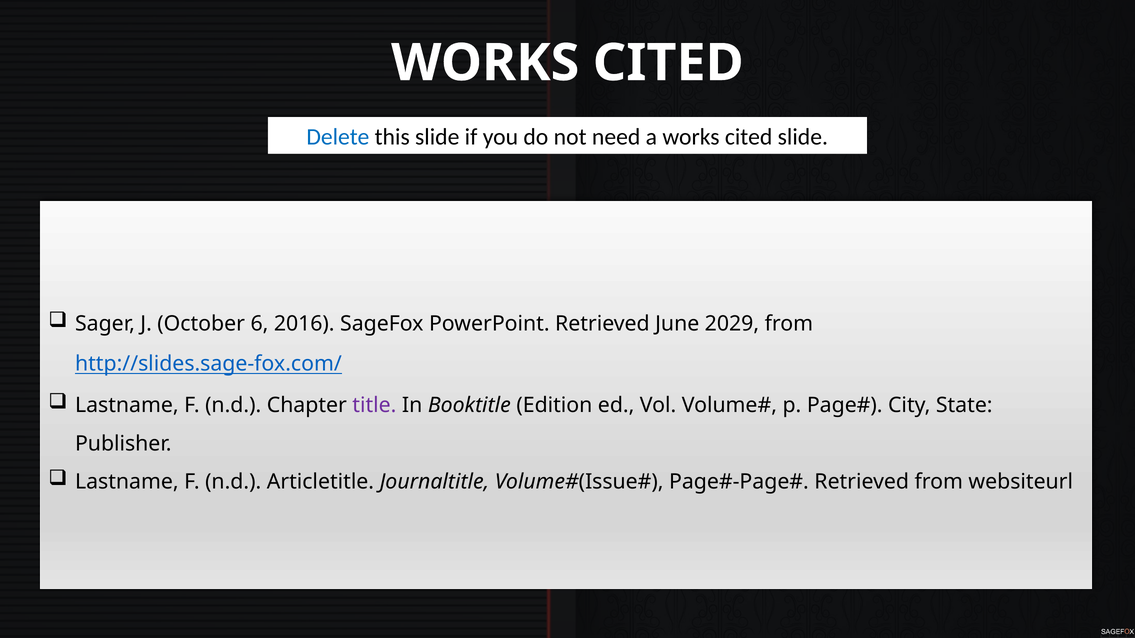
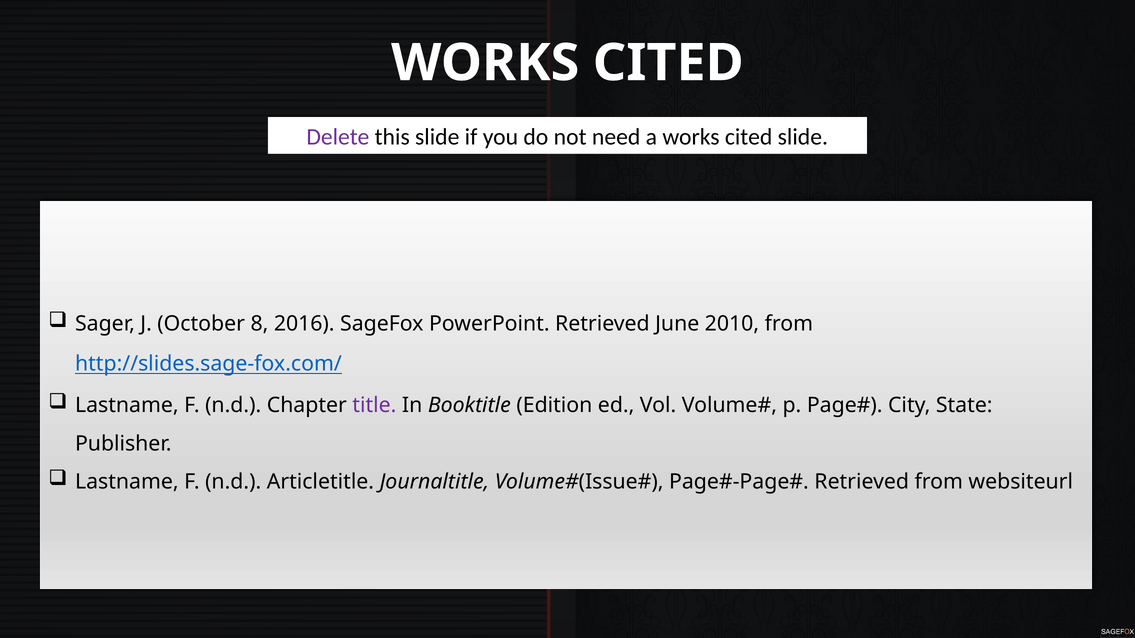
Delete colour: blue -> purple
6: 6 -> 8
2029: 2029 -> 2010
